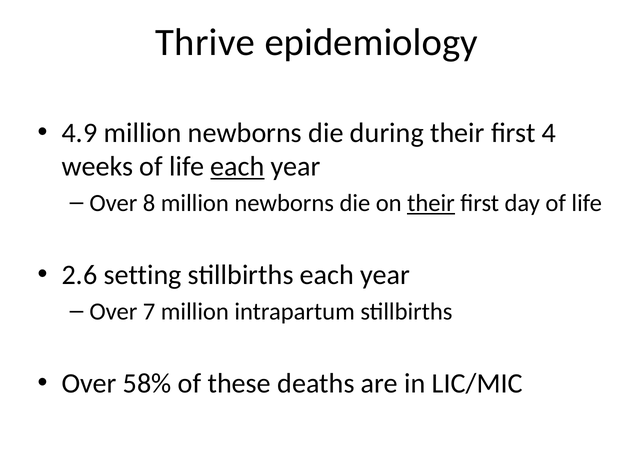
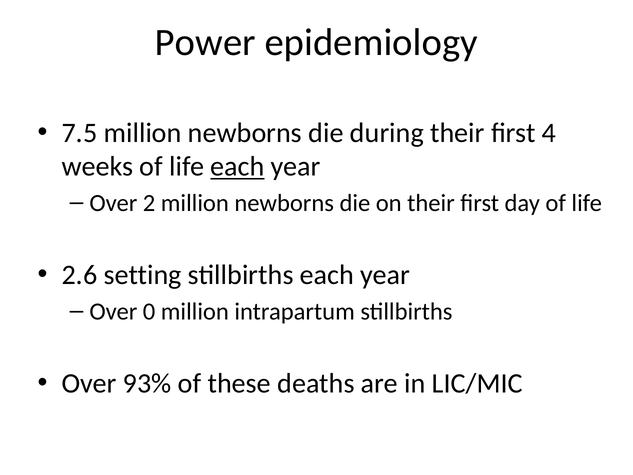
Thrive: Thrive -> Power
4.9: 4.9 -> 7.5
8: 8 -> 2
their at (431, 203) underline: present -> none
7: 7 -> 0
58%: 58% -> 93%
